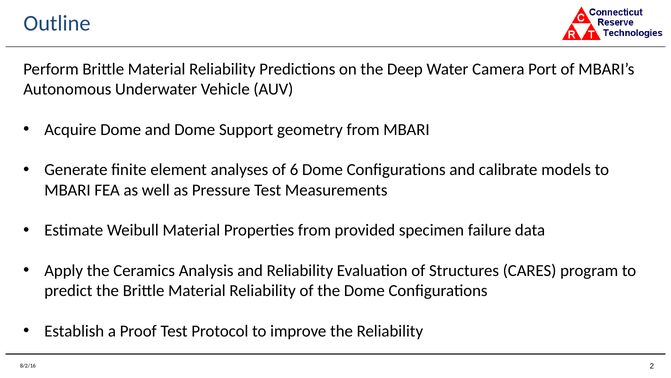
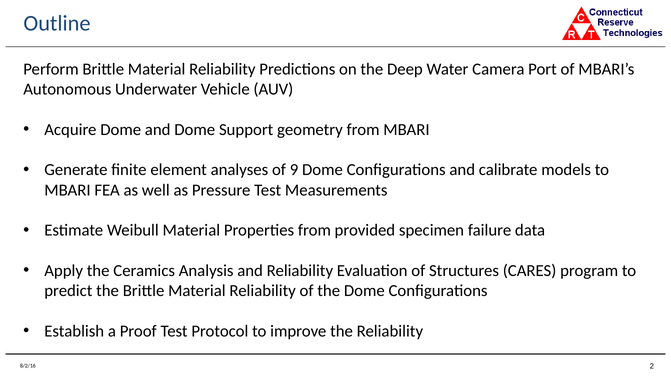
6: 6 -> 9
